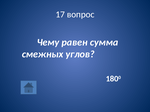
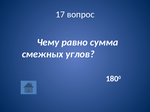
равен: равен -> равно
